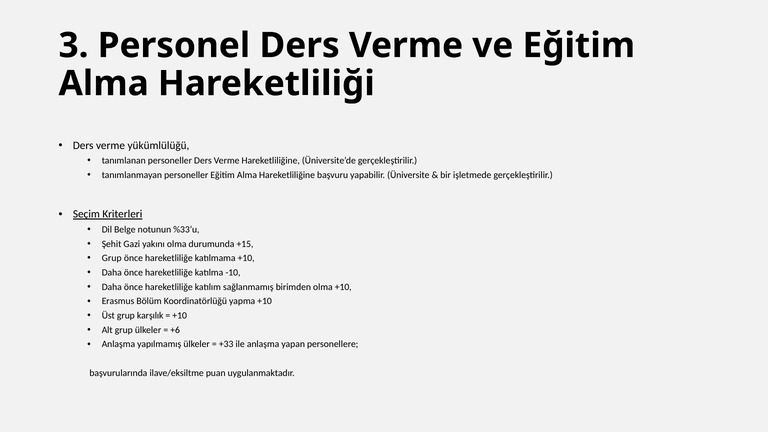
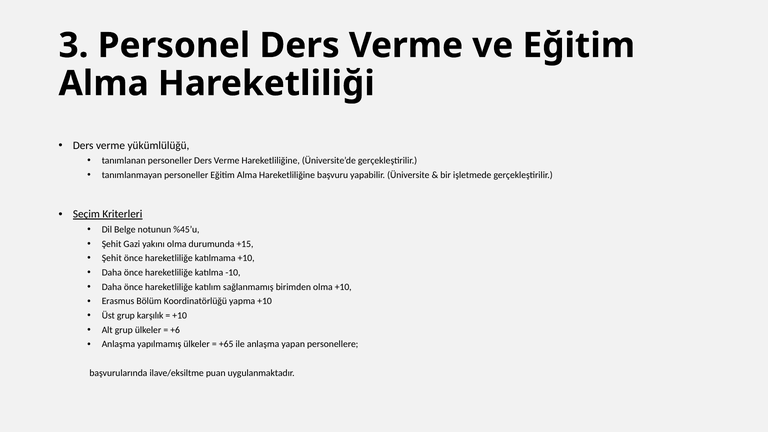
%33’u: %33’u -> %45’u
Grup at (112, 258): Grup -> Şehit
+33: +33 -> +65
